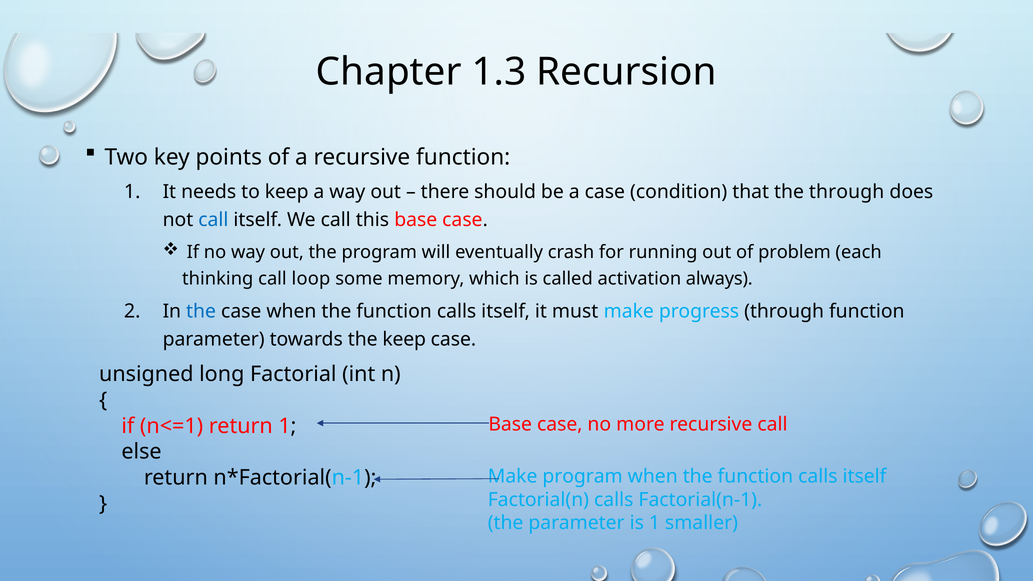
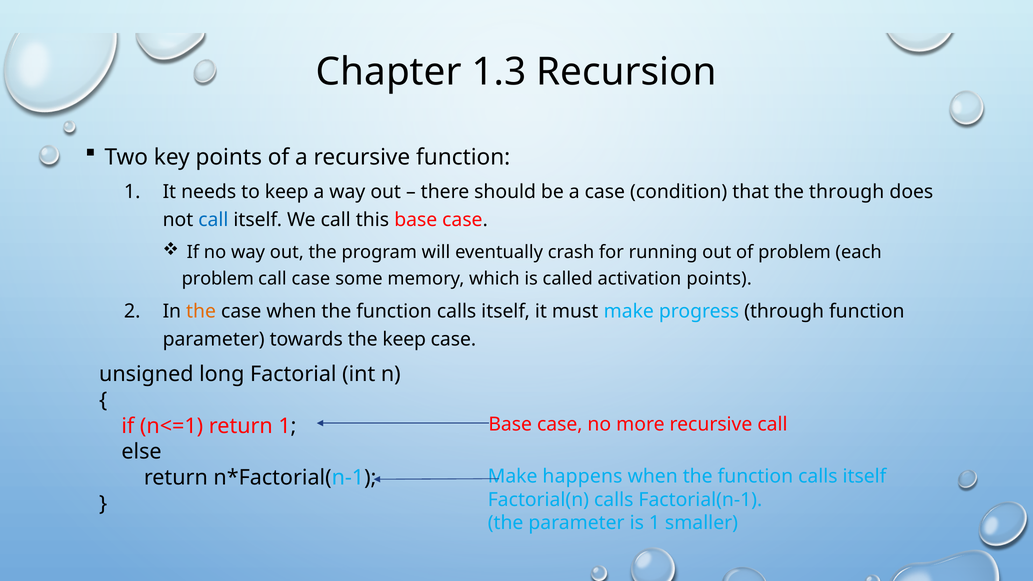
thinking at (218, 279): thinking -> problem
call loop: loop -> case
activation always: always -> points
the at (201, 311) colour: blue -> orange
Make program: program -> happens
